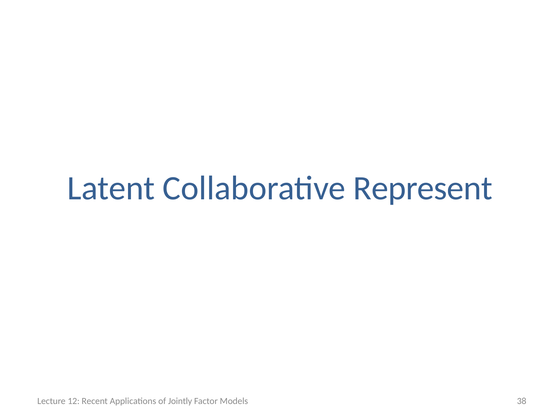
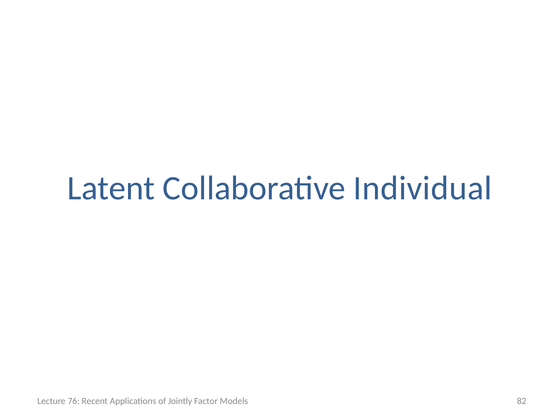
Represent: Represent -> Individual
12: 12 -> 76
38: 38 -> 82
